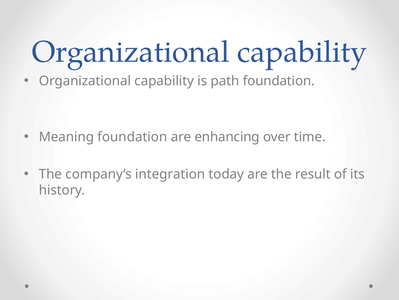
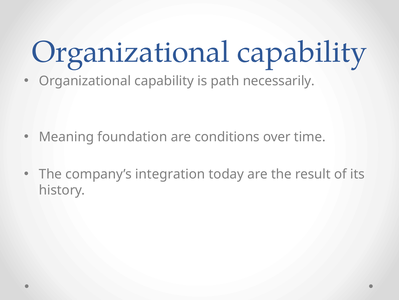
path foundation: foundation -> necessarily
enhancing: enhancing -> conditions
